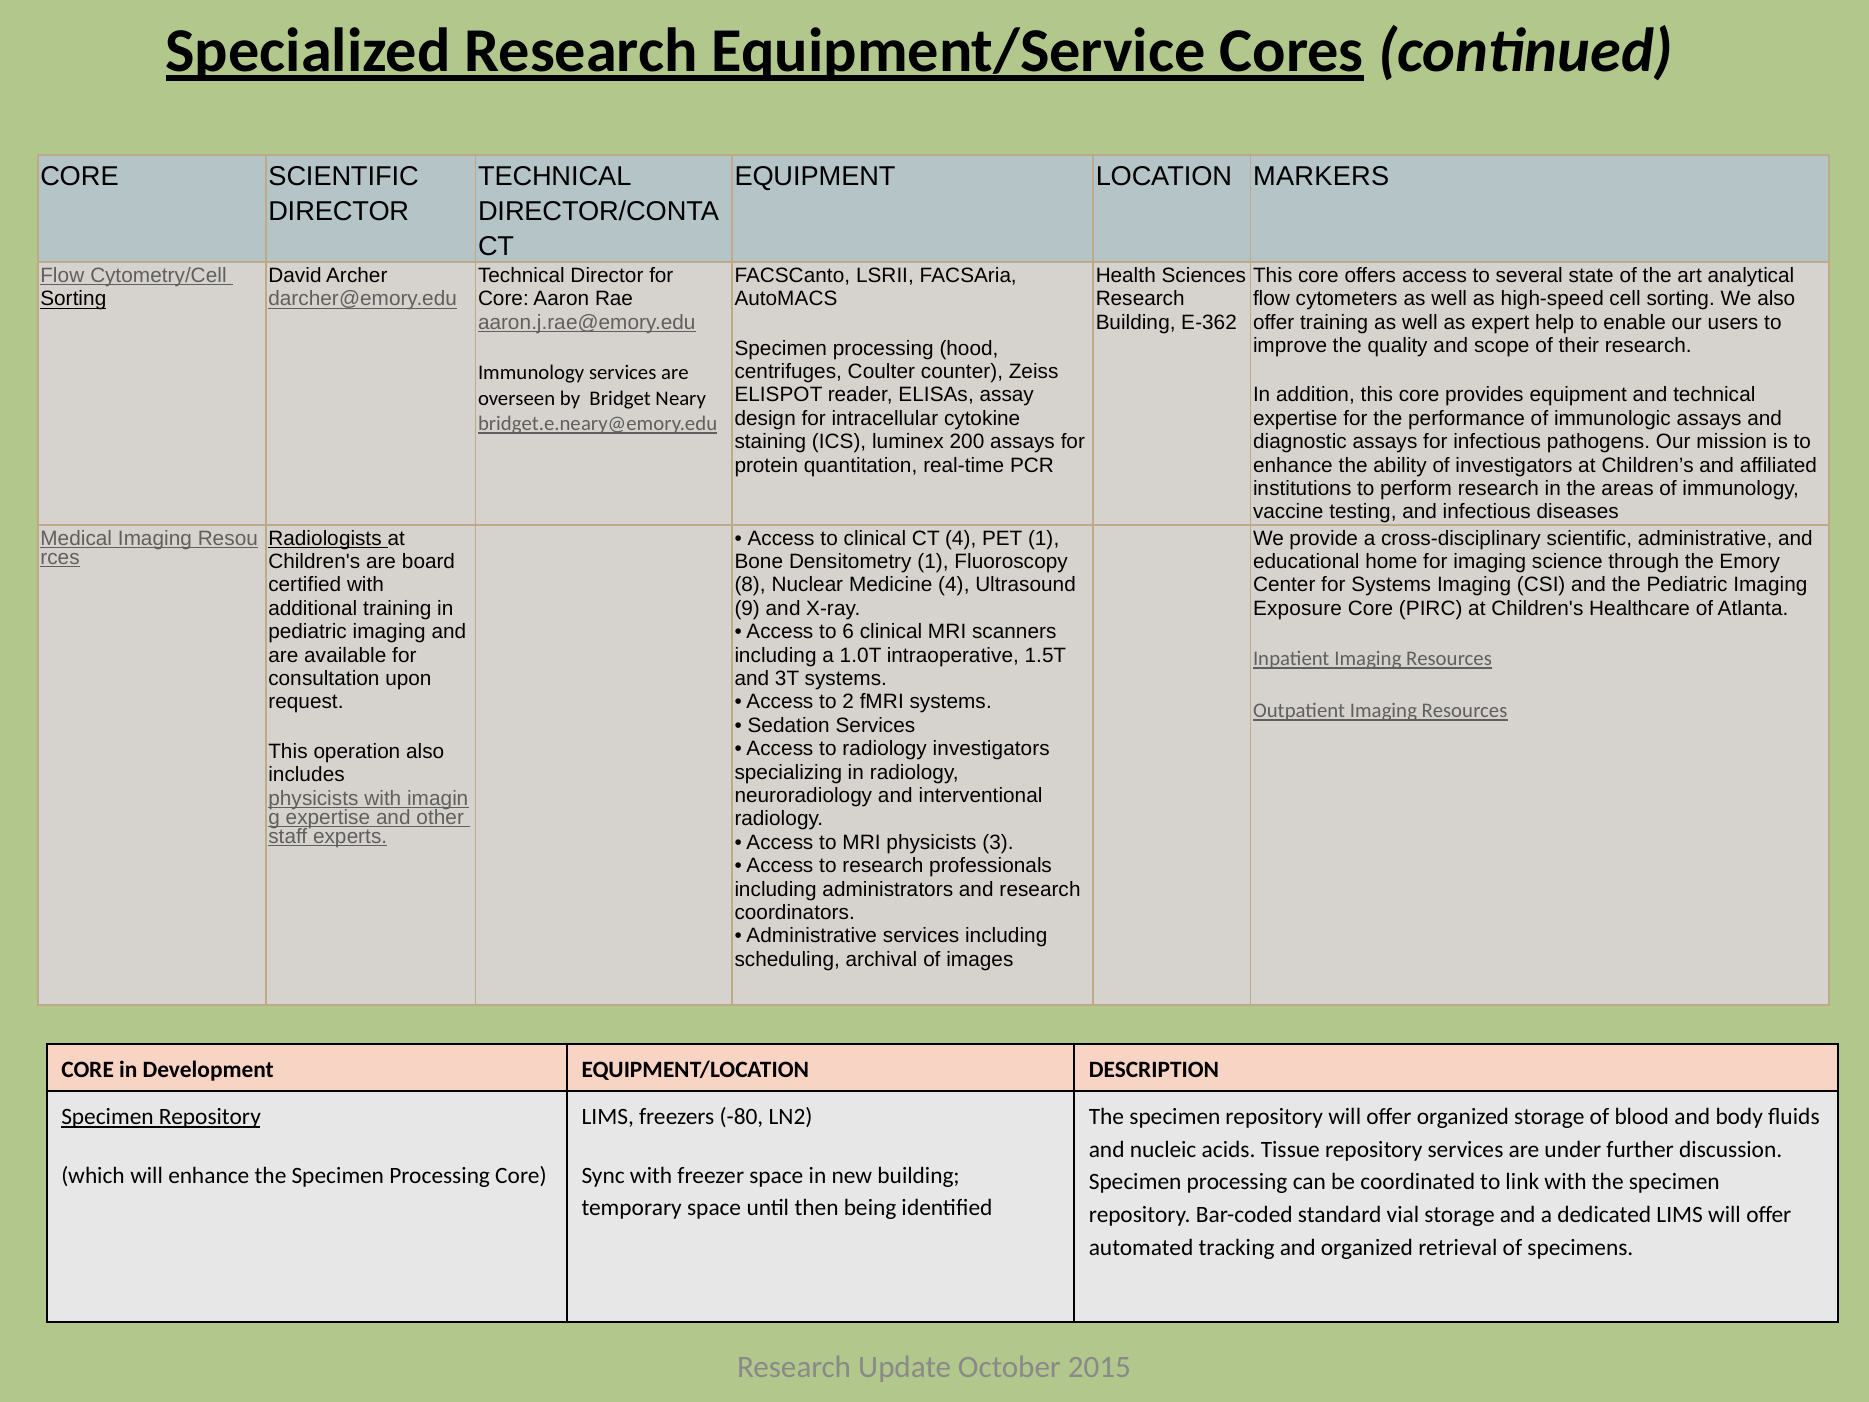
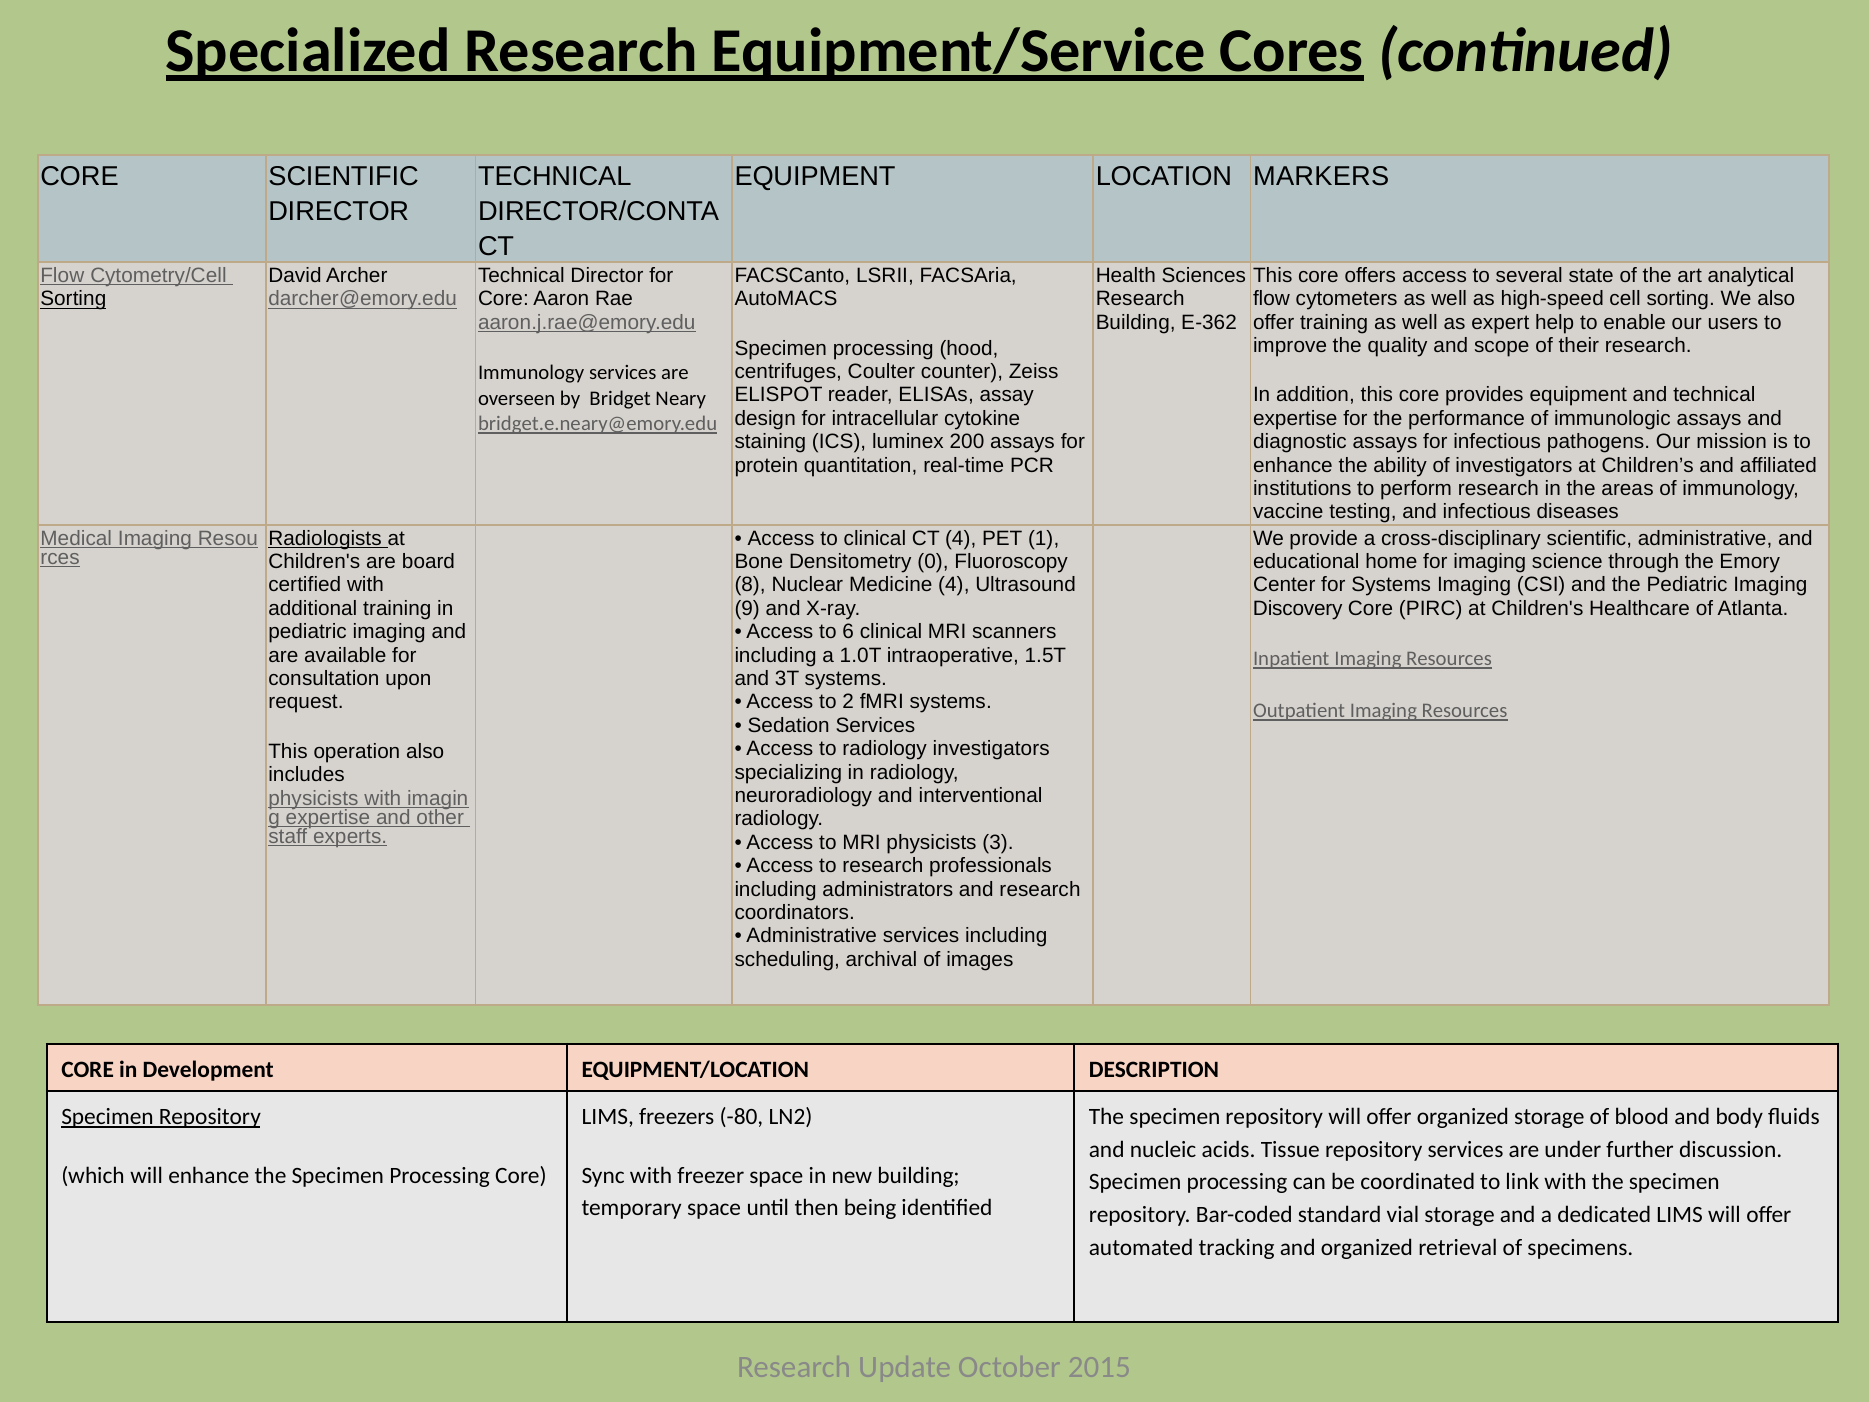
Densitometry 1: 1 -> 0
Exposure: Exposure -> Discovery
